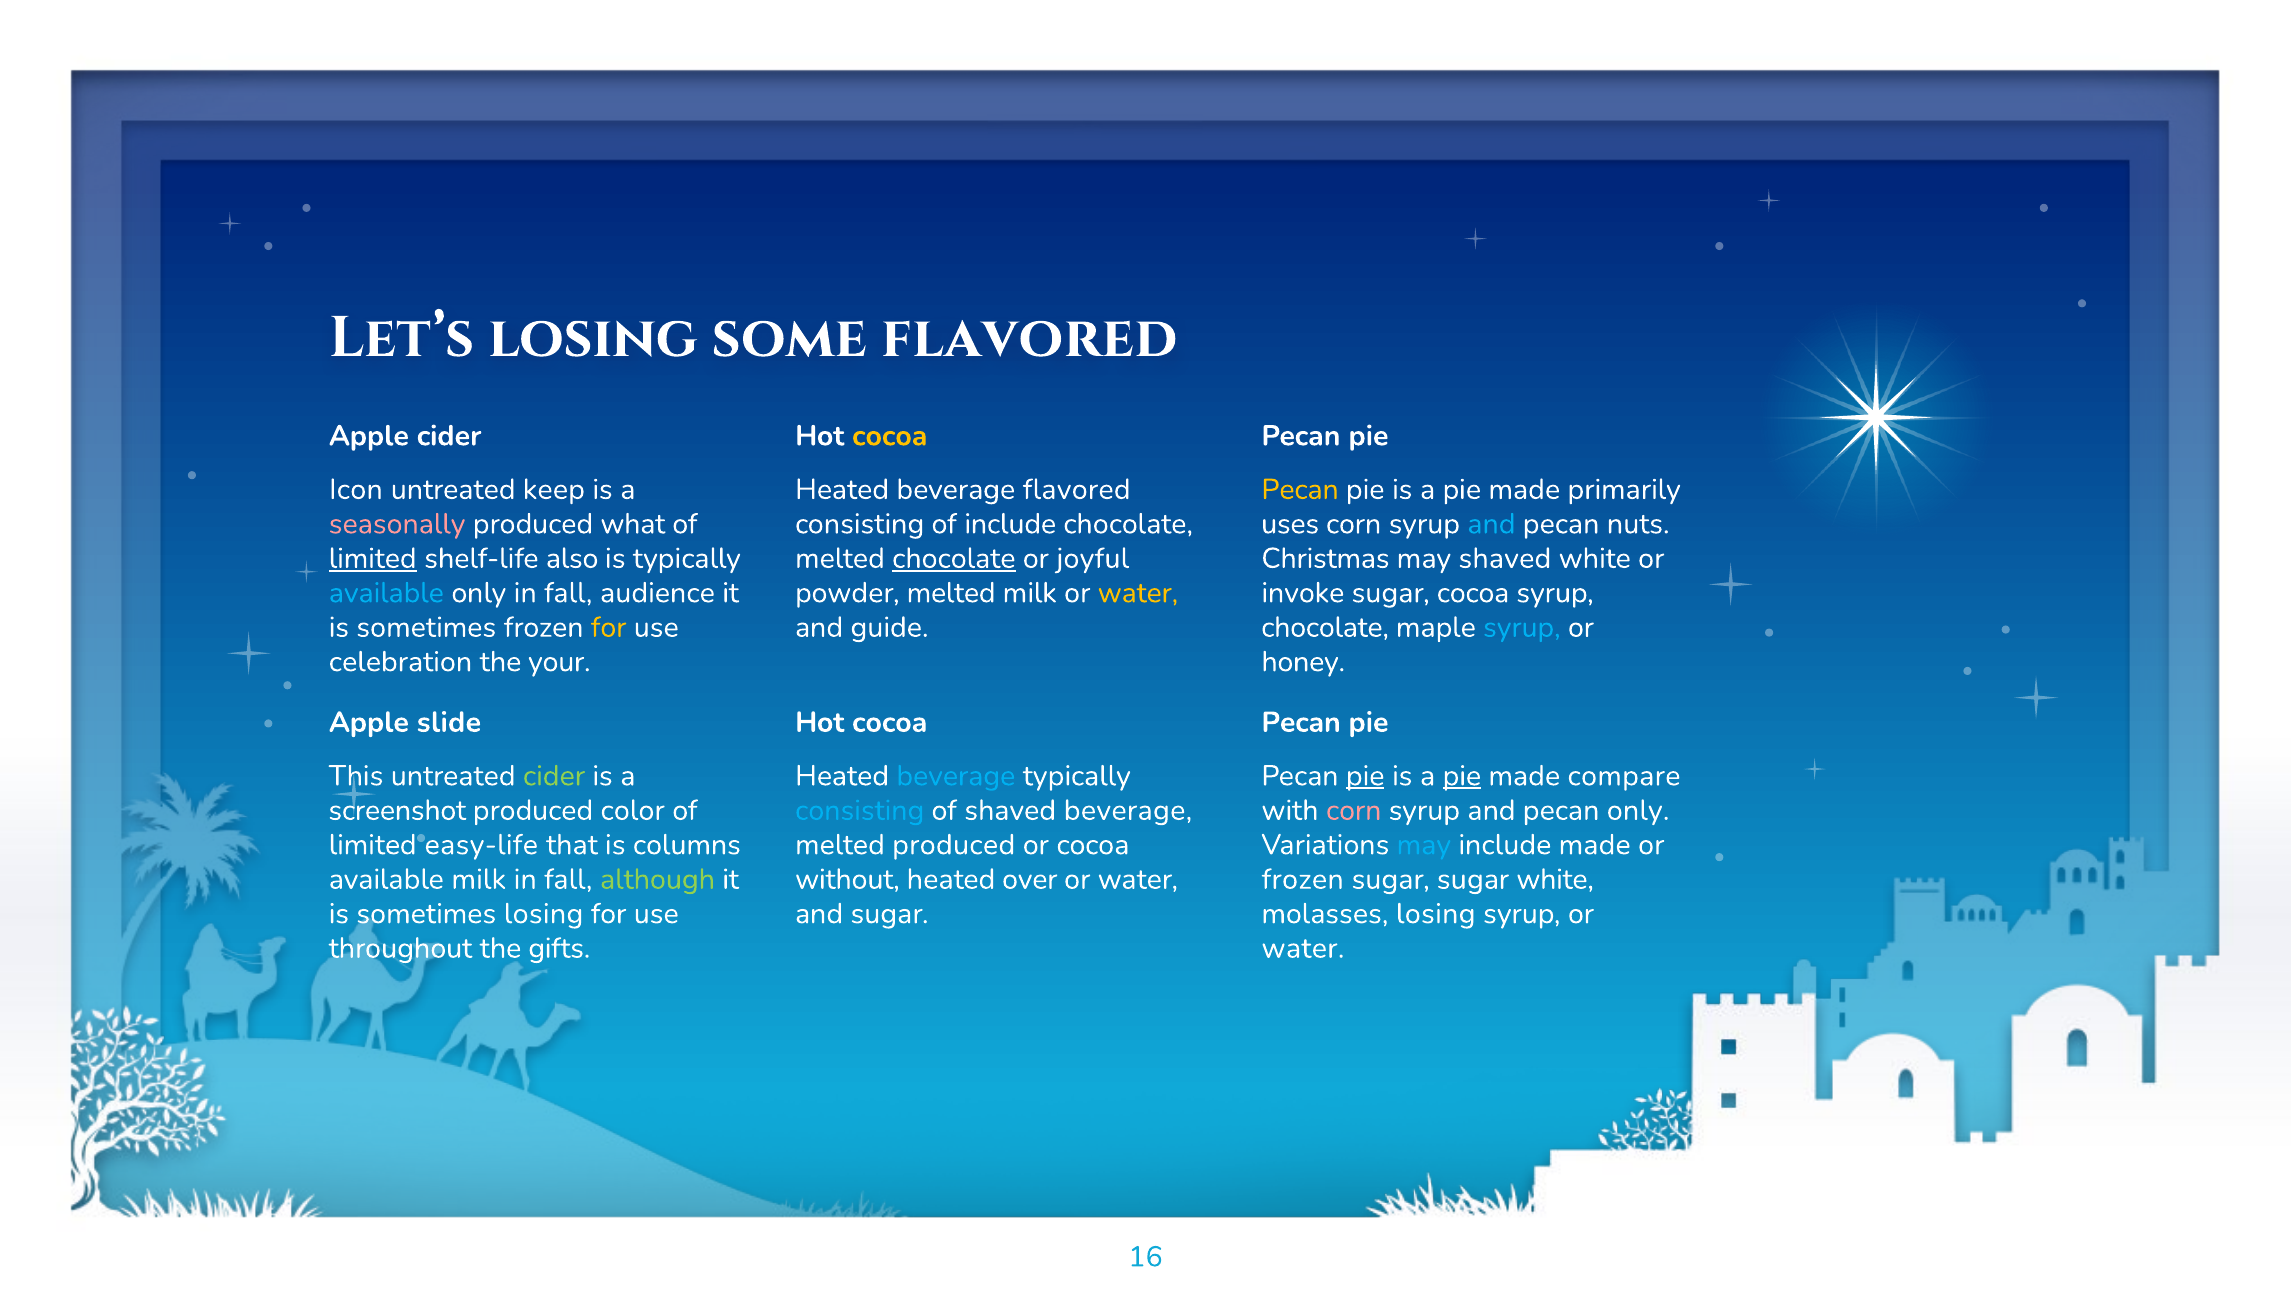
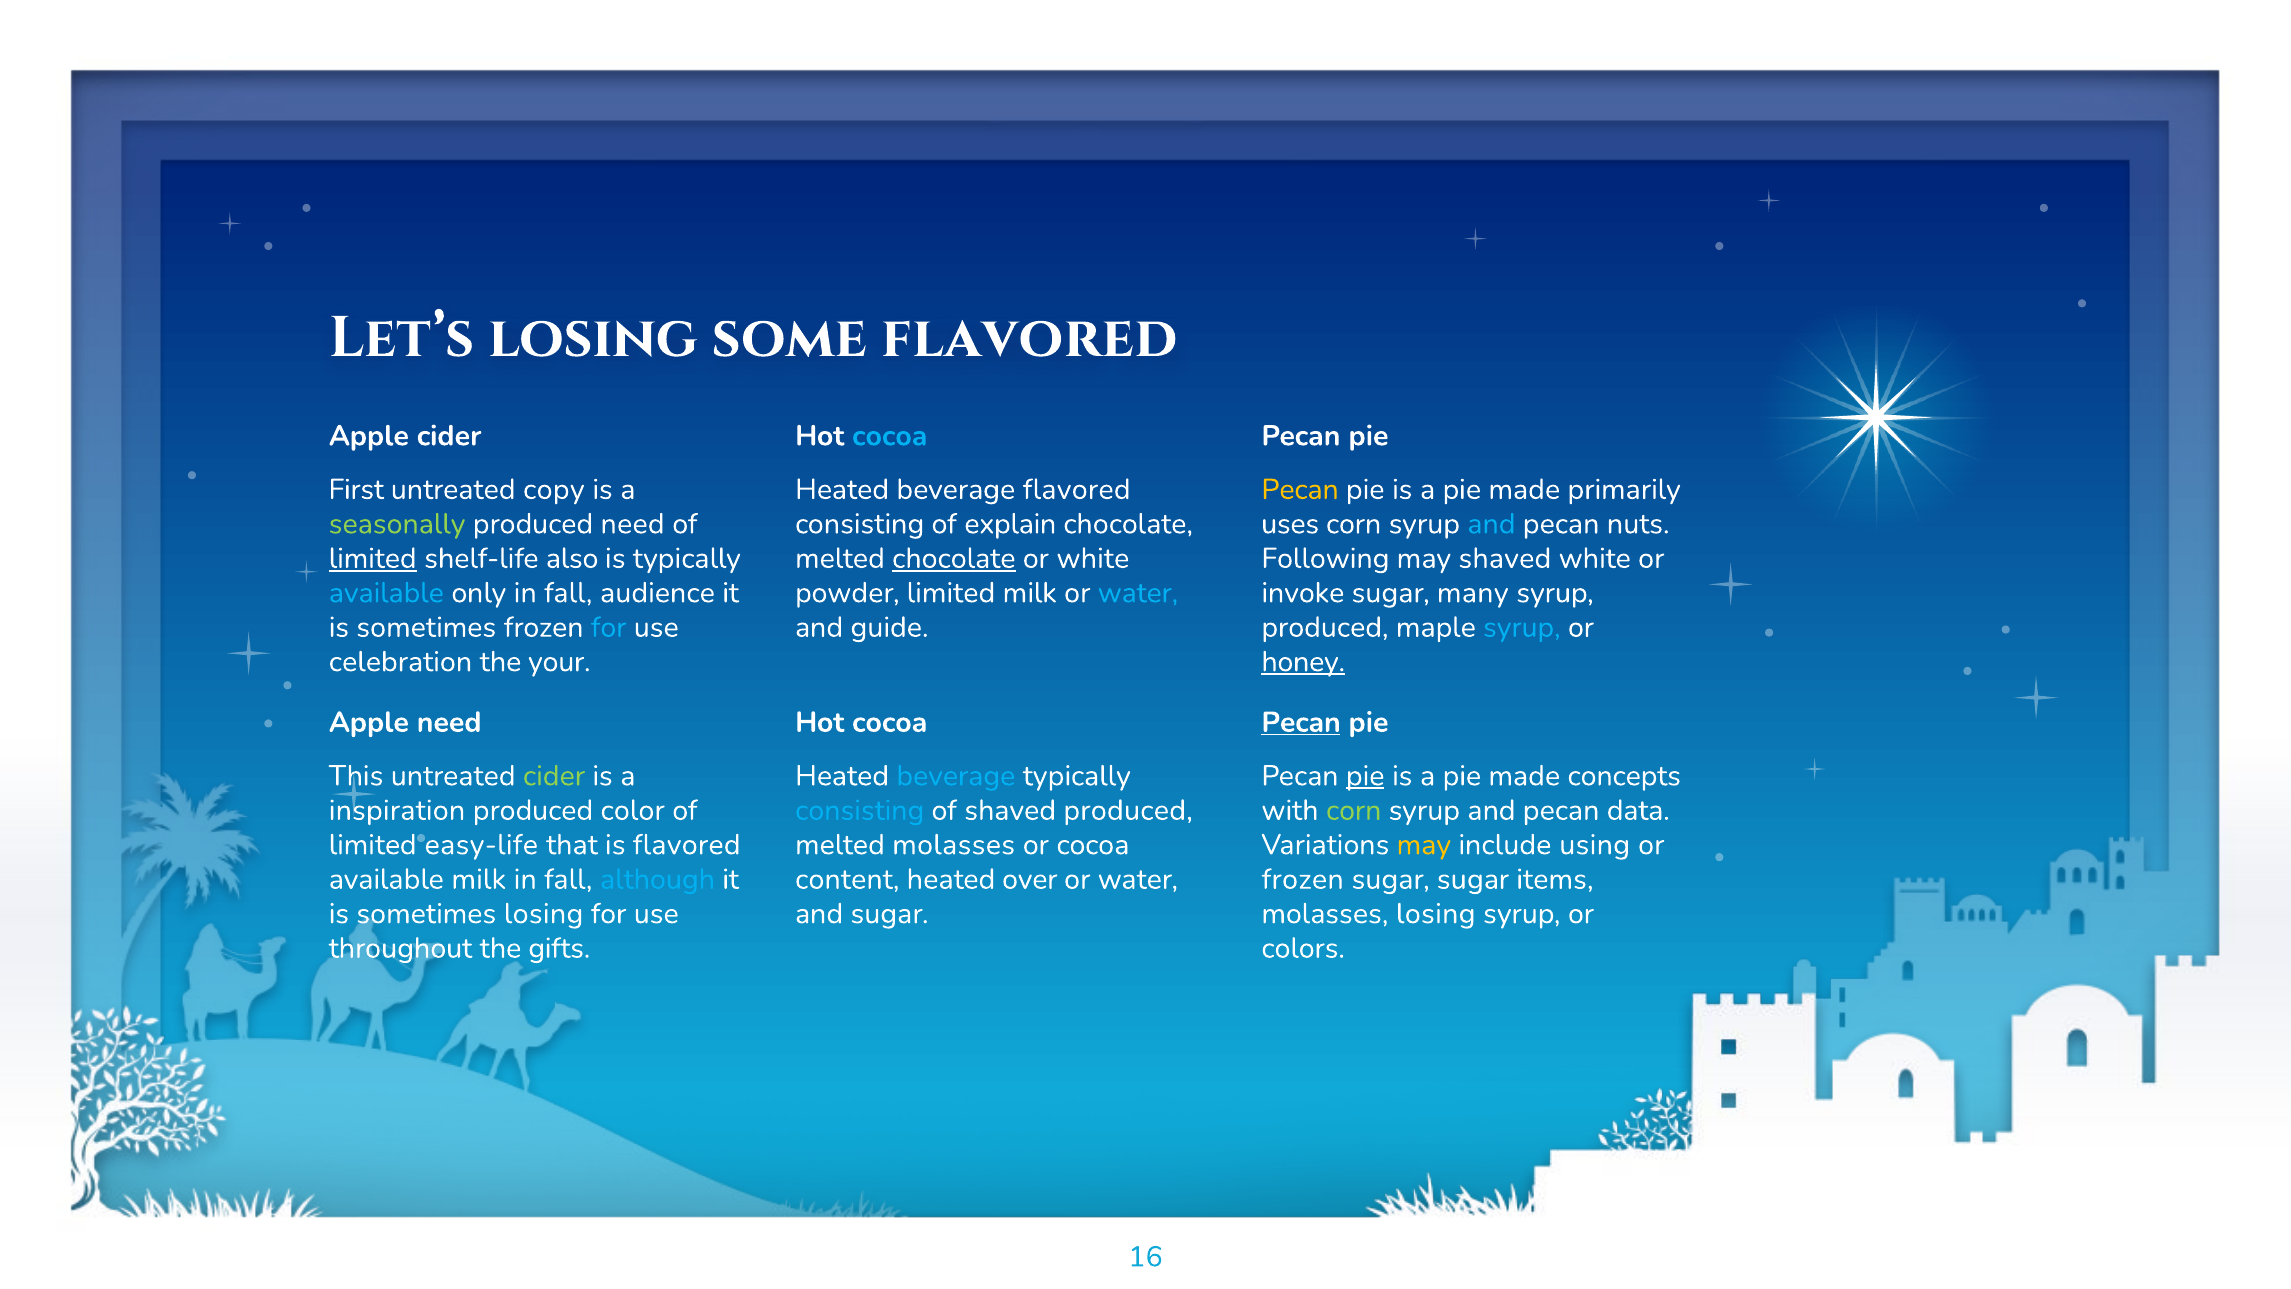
cocoa at (890, 436) colour: yellow -> light blue
Icon: Icon -> First
keep: keep -> copy
seasonally colour: pink -> light green
produced what: what -> need
of include: include -> explain
or joyful: joyful -> white
Christmas: Christmas -> Following
powder melted: melted -> limited
water at (1138, 593) colour: yellow -> light blue
sugar cocoa: cocoa -> many
for at (609, 627) colour: yellow -> light blue
chocolate at (1325, 627): chocolate -> produced
honey underline: none -> present
Apple slide: slide -> need
Pecan at (1301, 722) underline: none -> present
pie at (1462, 776) underline: present -> none
compare: compare -> concepts
screenshot: screenshot -> inspiration
shaved beverage: beverage -> produced
corn at (1354, 810) colour: pink -> light green
pecan only: only -> data
is columns: columns -> flavored
melted produced: produced -> molasses
may at (1424, 845) colour: light blue -> yellow
include made: made -> using
although colour: light green -> light blue
without: without -> content
sugar white: white -> items
water at (1303, 948): water -> colors
